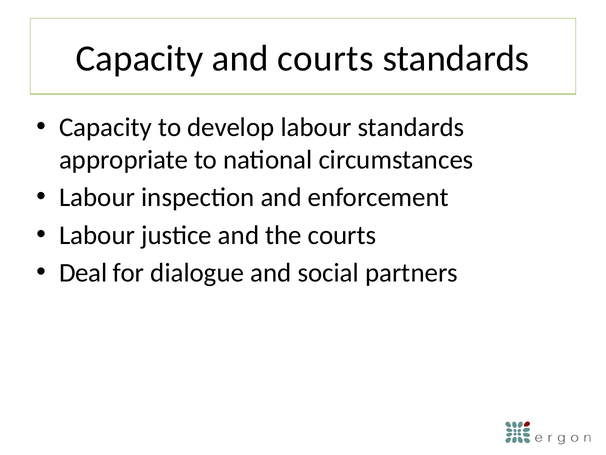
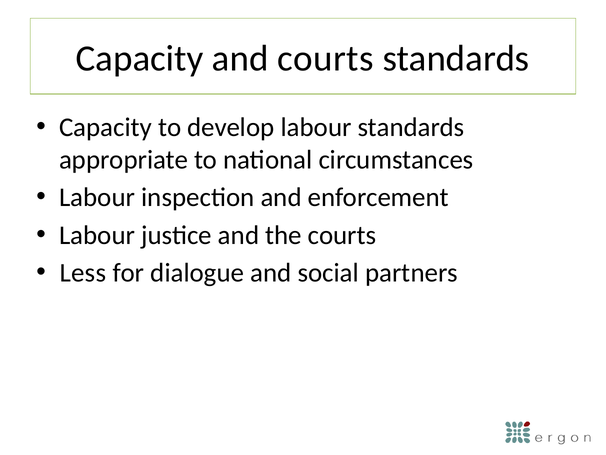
Deal: Deal -> Less
